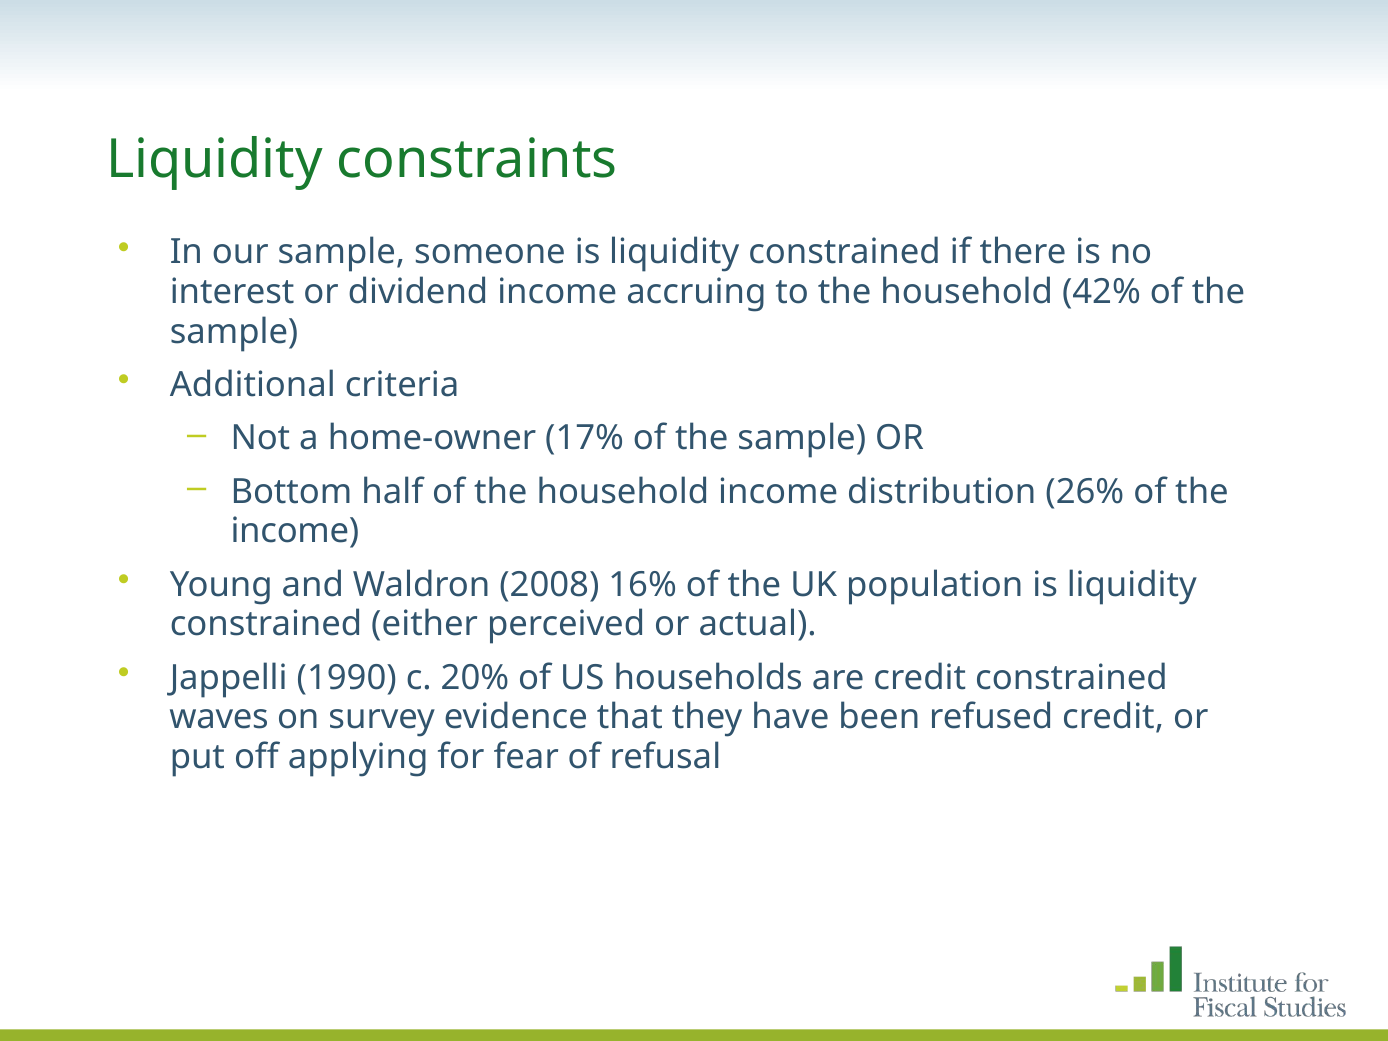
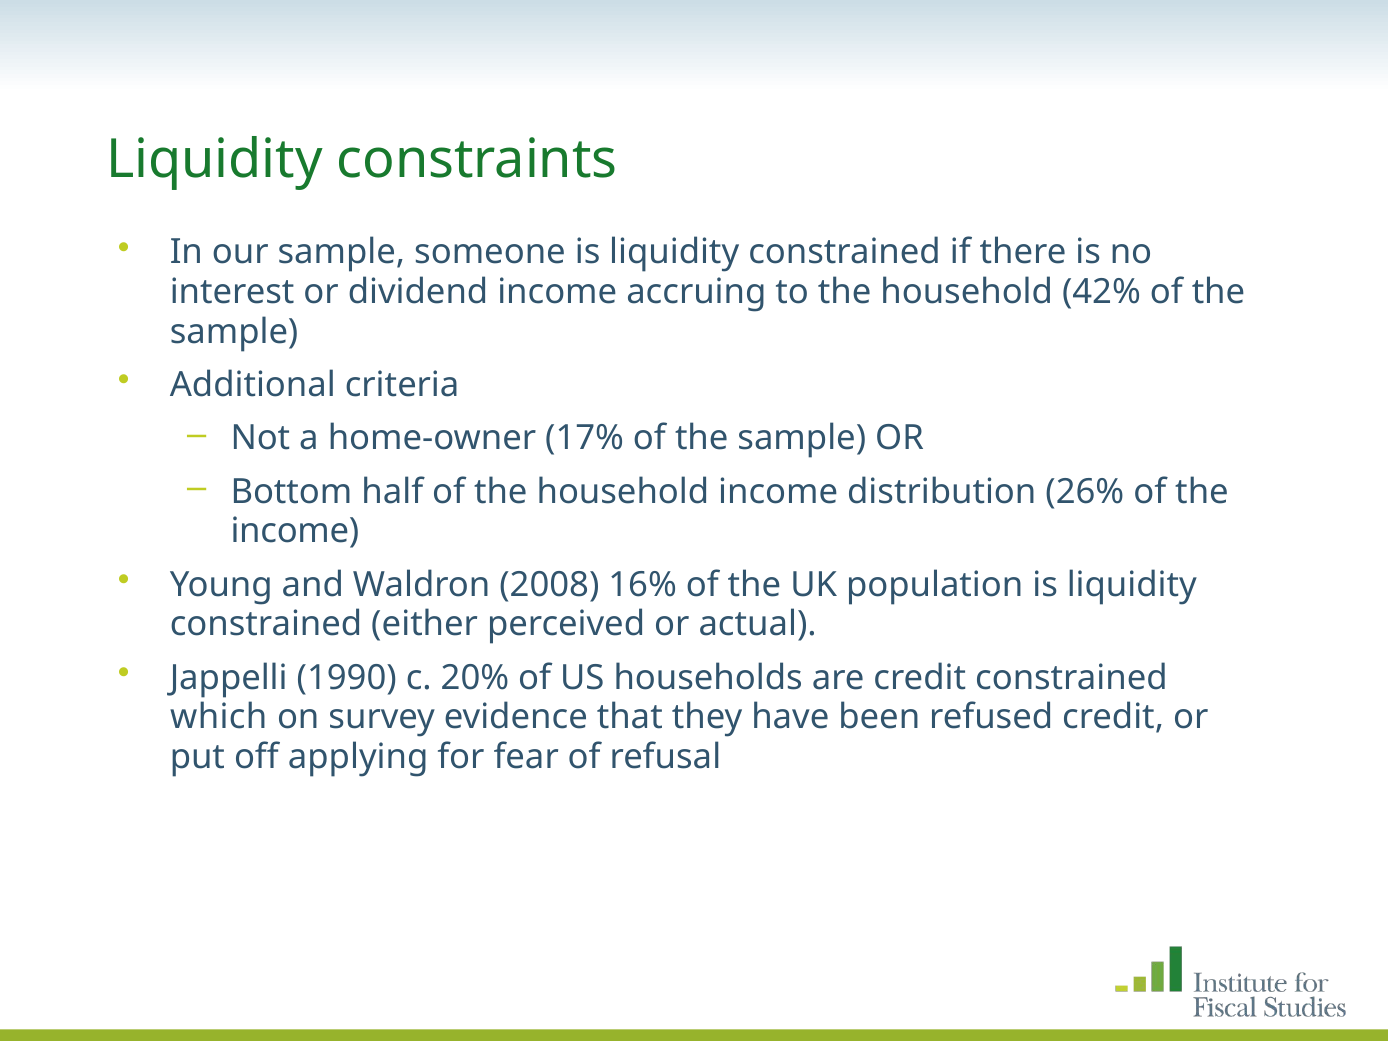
waves: waves -> which
